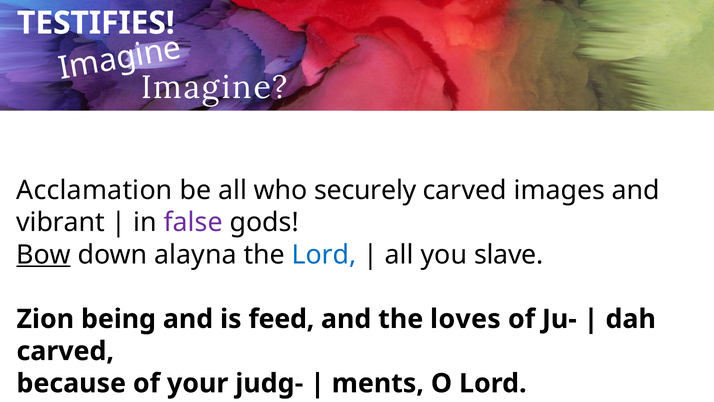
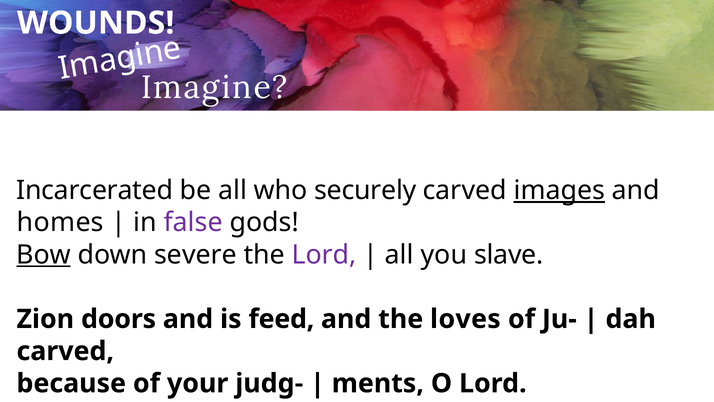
TESTIFIES: TESTIFIES -> WOUNDS
Acclamation: Acclamation -> Incarcerated
images underline: none -> present
vibrant: vibrant -> homes
alayna: alayna -> severe
Lord at (324, 255) colour: blue -> purple
being: being -> doors
